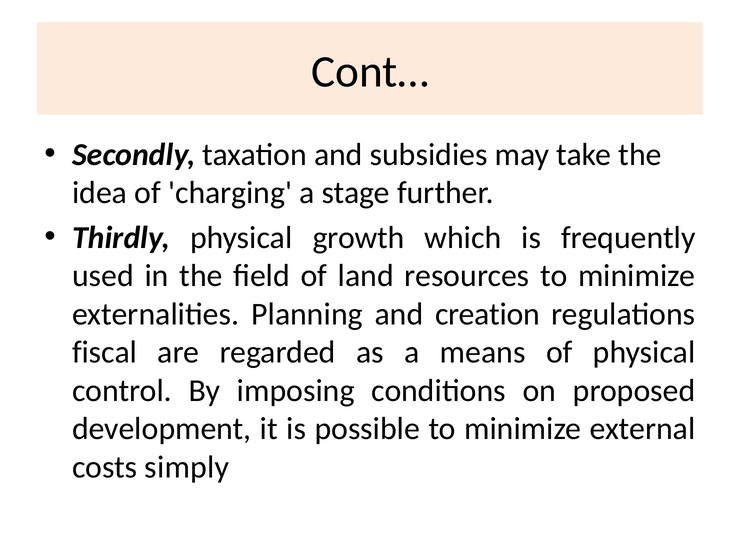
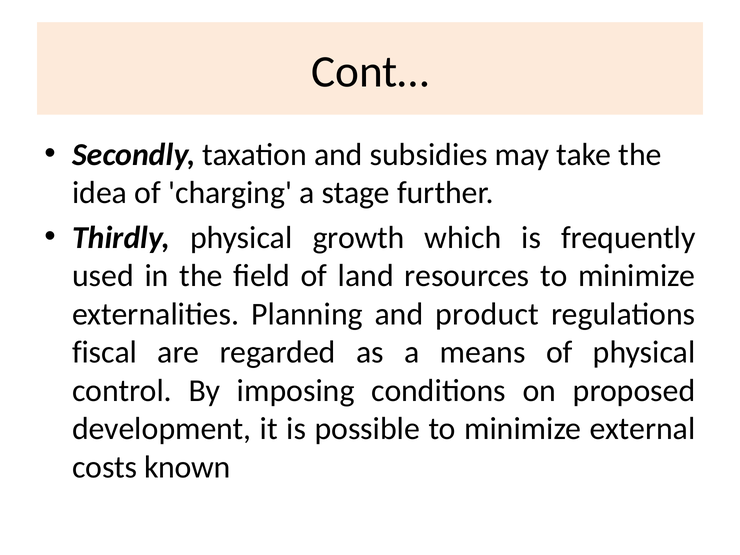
creation: creation -> product
simply: simply -> known
